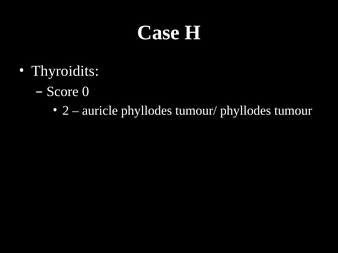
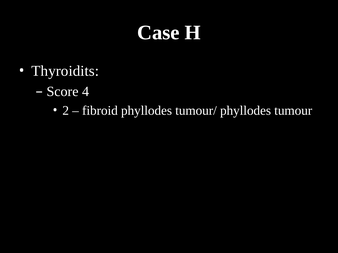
0: 0 -> 4
auricle: auricle -> fibroid
